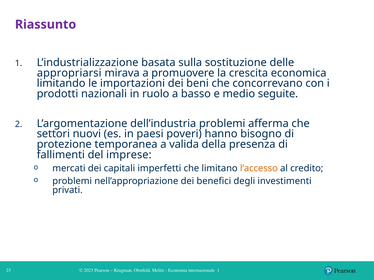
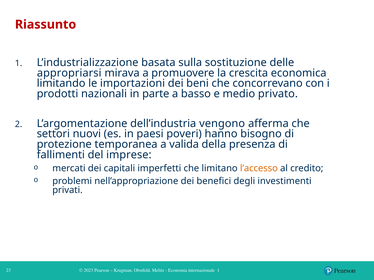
Riassunto colour: purple -> red
ruolo: ruolo -> parte
seguite: seguite -> privato
dell’industria problemi: problemi -> vengono
